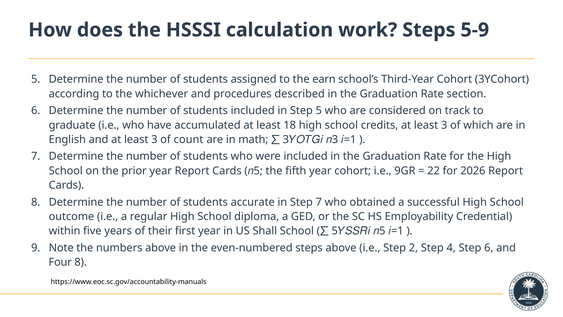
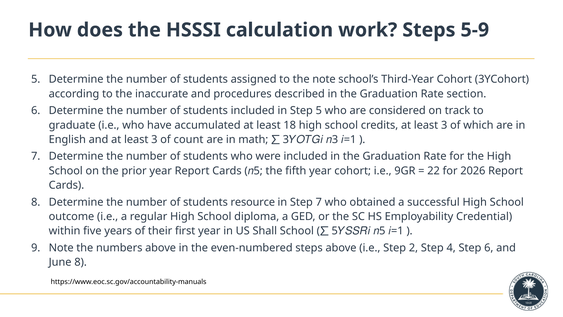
the earn: earn -> note
whichever: whichever -> inaccurate
accurate: accurate -> resource
Four: Four -> June
